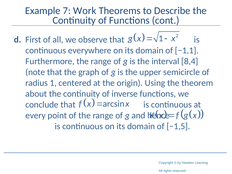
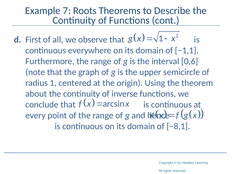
Work: Work -> Roots
8,4: 8,4 -> 0,6
−1,5: −1,5 -> −8,1
